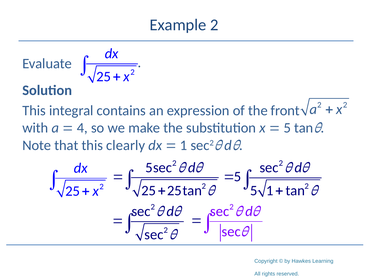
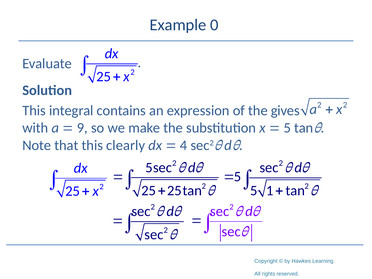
Example 2: 2 -> 0
front: front -> gives
4: 4 -> 9
1 at (184, 145): 1 -> 4
